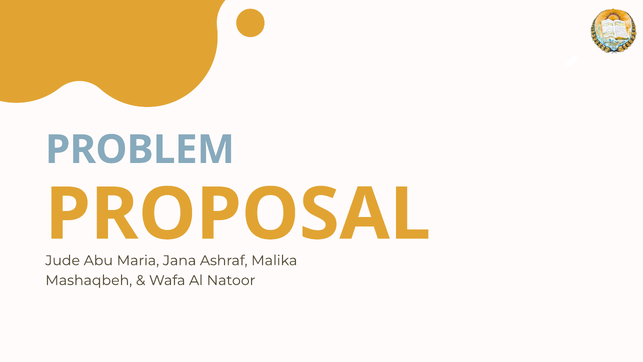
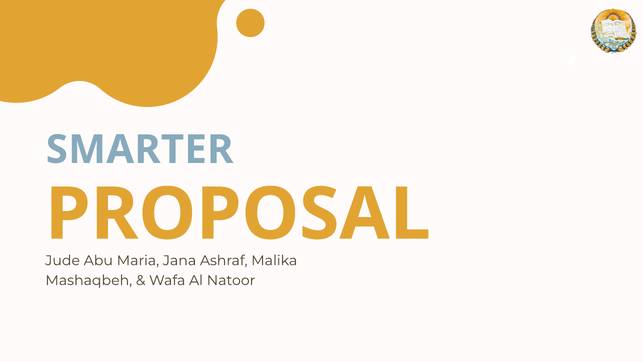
PROBLEM: PROBLEM -> SMARTER
